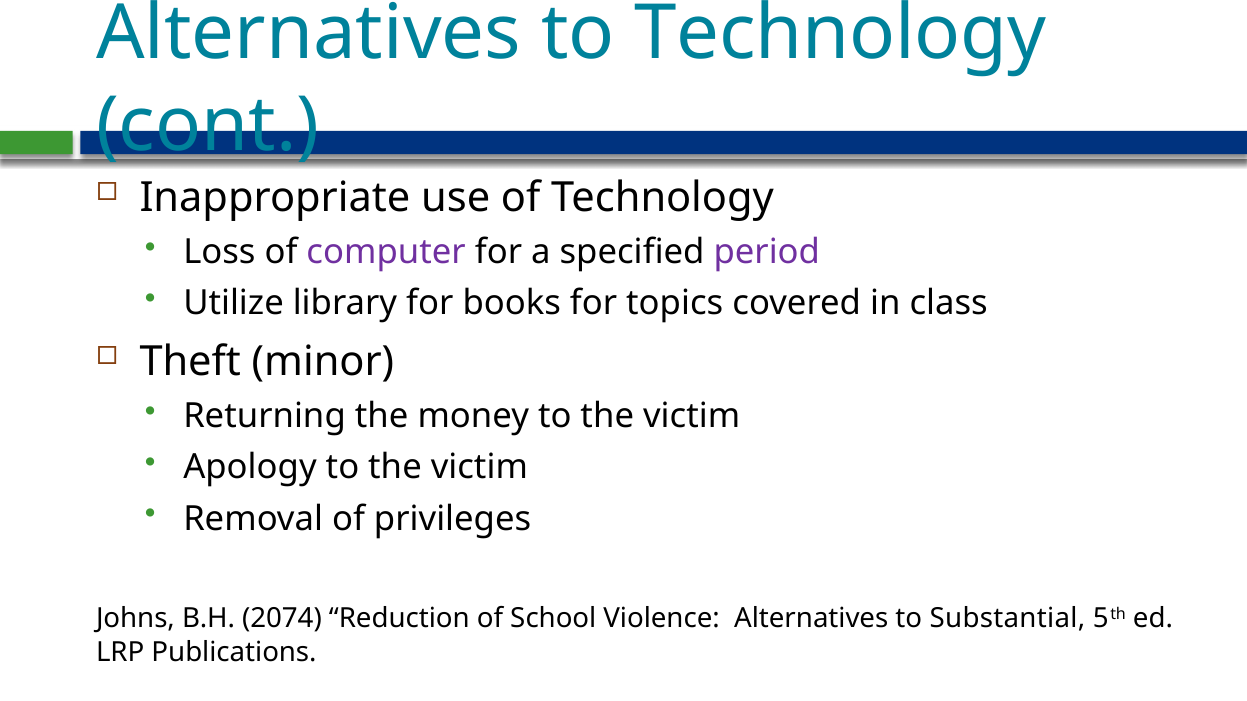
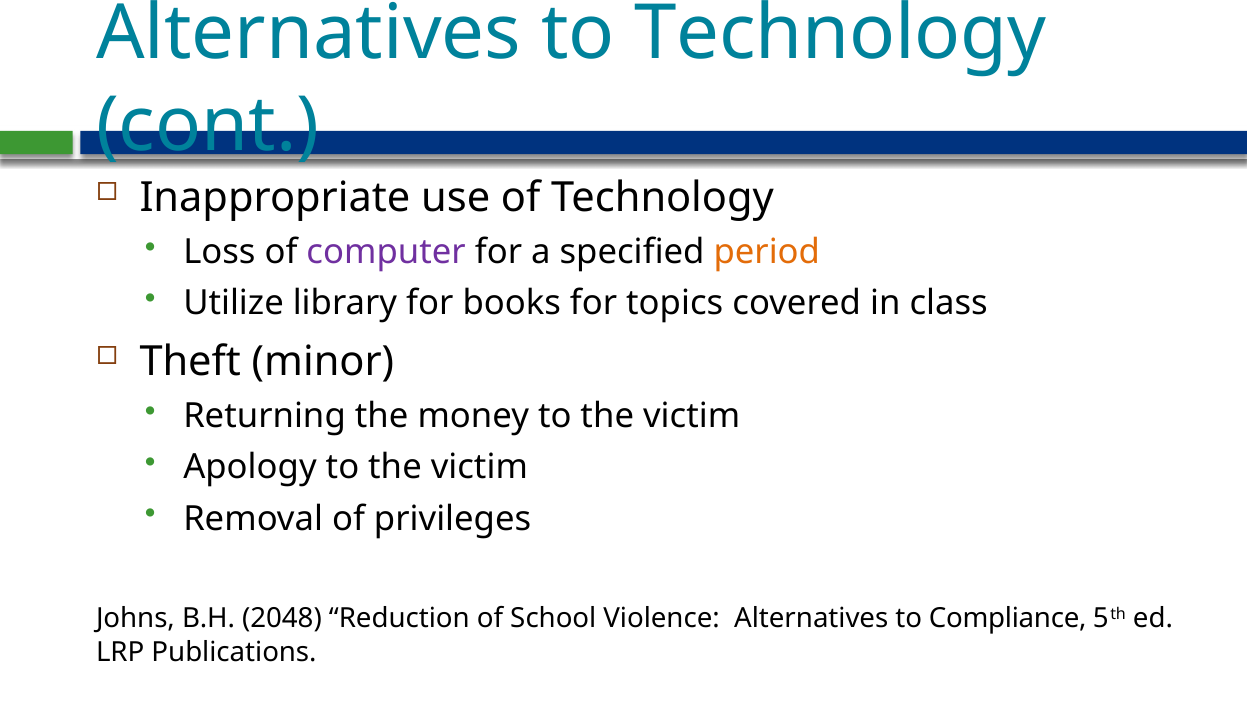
period colour: purple -> orange
2074: 2074 -> 2048
Substantial: Substantial -> Compliance
